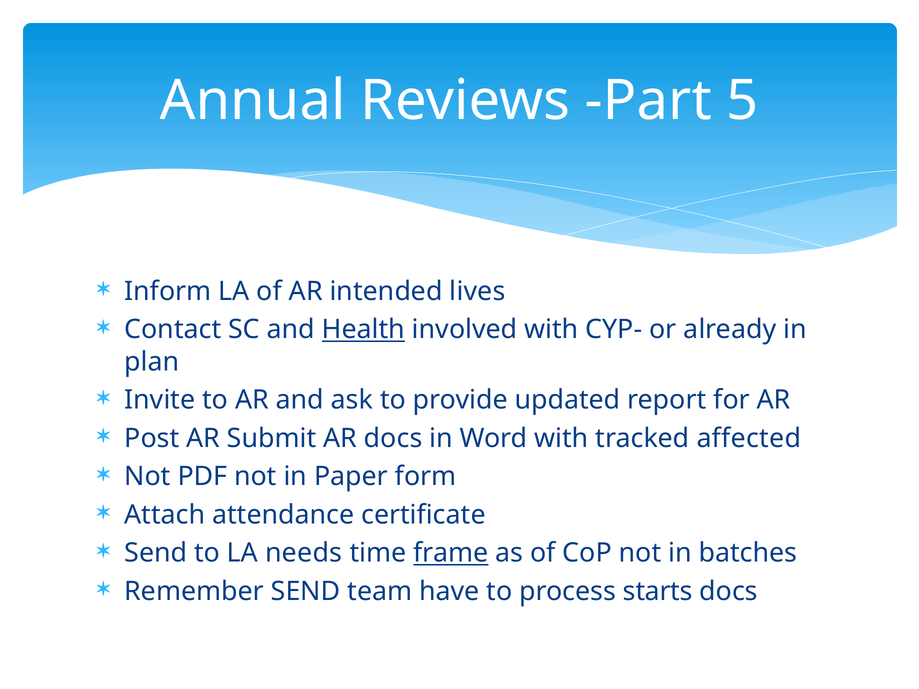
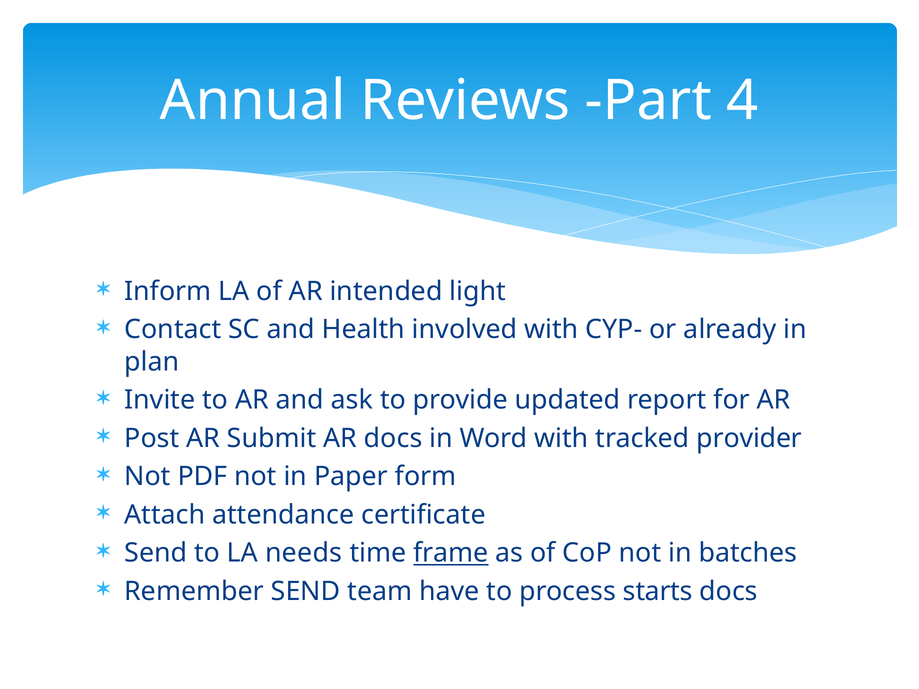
5: 5 -> 4
lives: lives -> light
Health underline: present -> none
affected: affected -> provider
